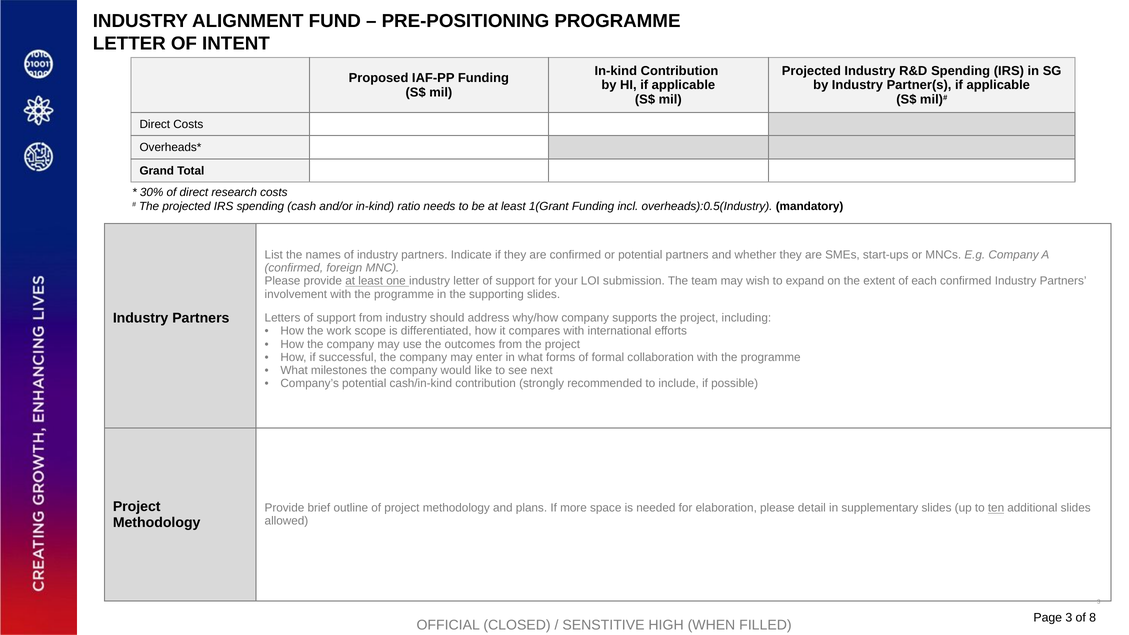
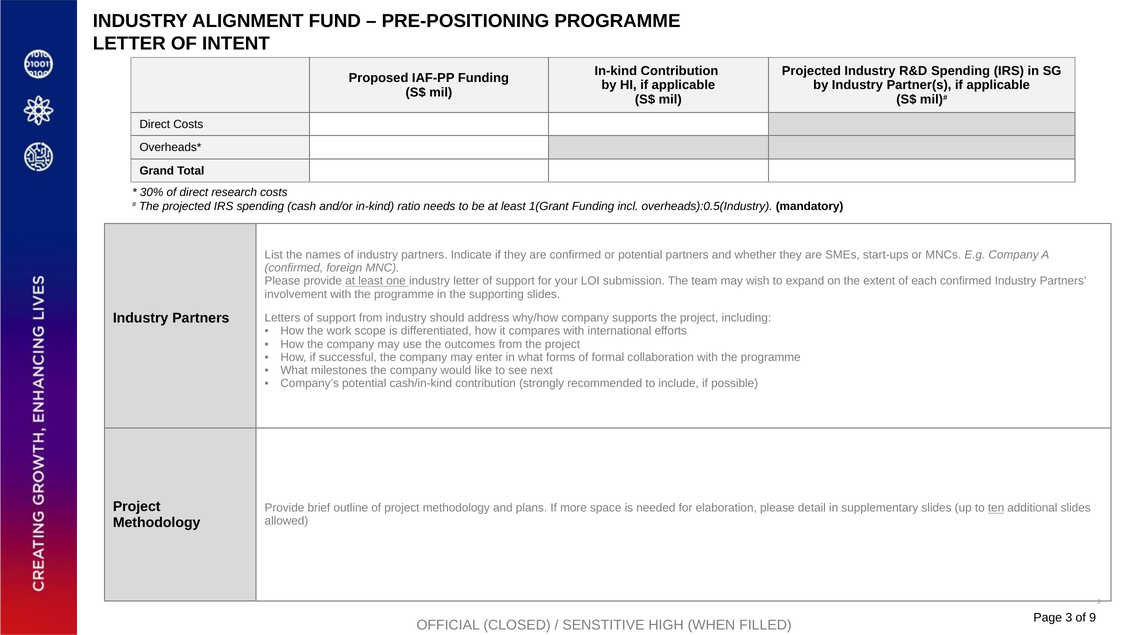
8: 8 -> 9
